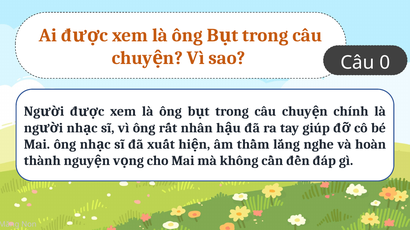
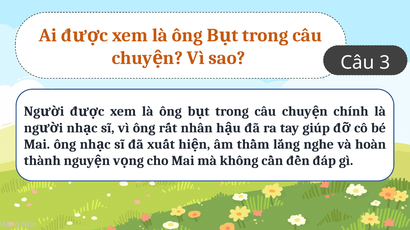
0: 0 -> 3
